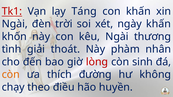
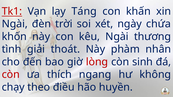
ngày khấn: khấn -> chứa
còn at (11, 75) colour: orange -> red
đường: đường -> ngang
